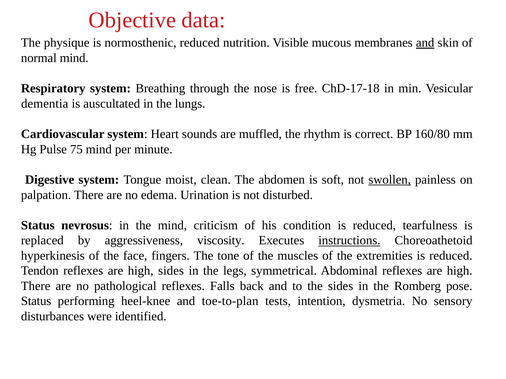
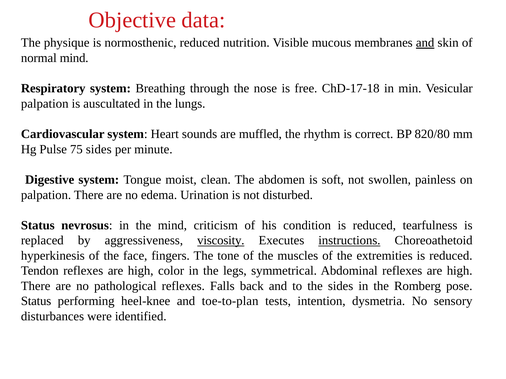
dementia at (45, 104): dementia -> palpation
160/80: 160/80 -> 820/80
75 mind: mind -> sides
swollen underline: present -> none
viscosity underline: none -> present
high sides: sides -> color
